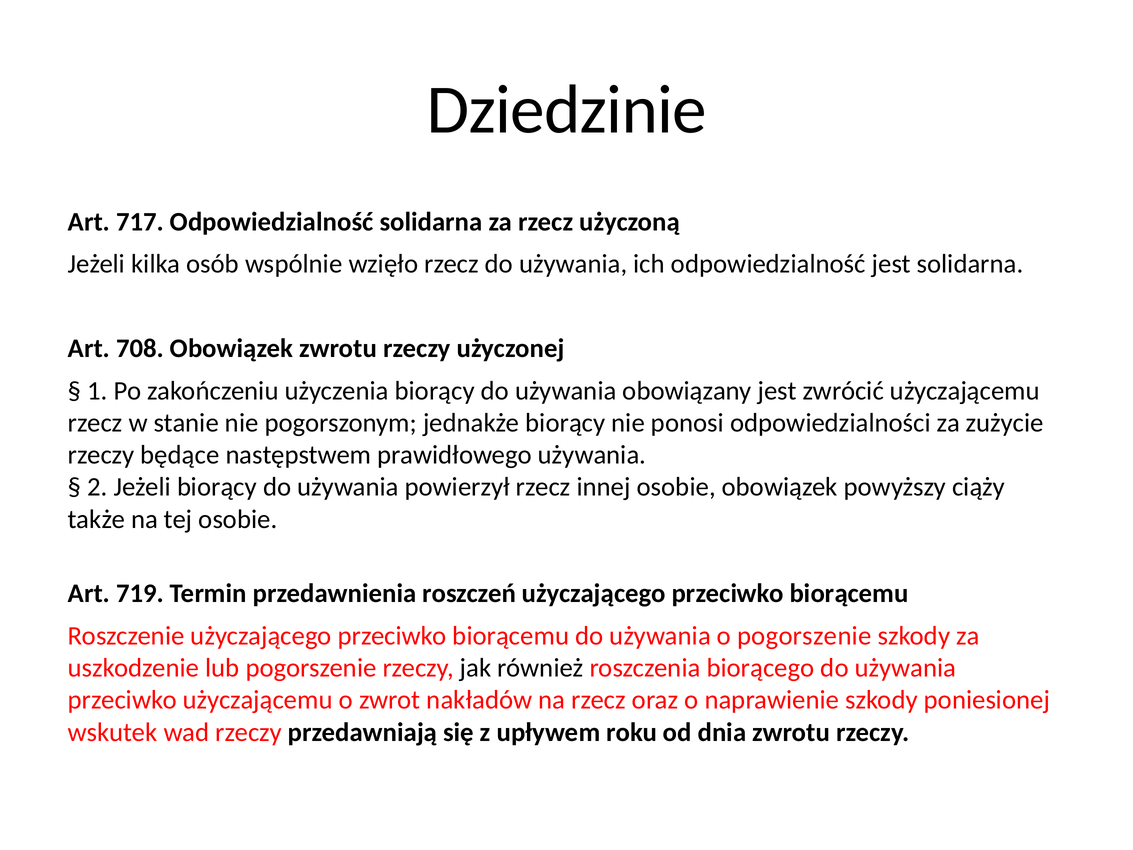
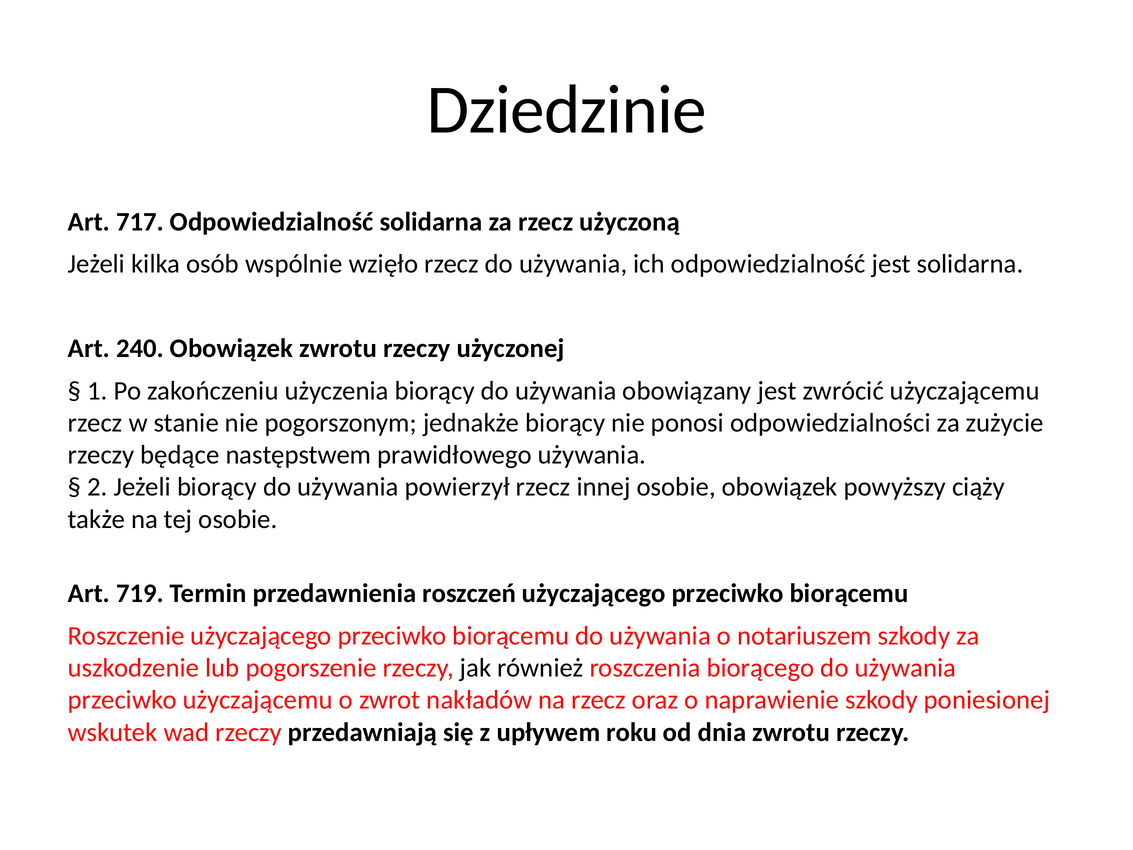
708: 708 -> 240
o pogorszenie: pogorszenie -> notariuszem
